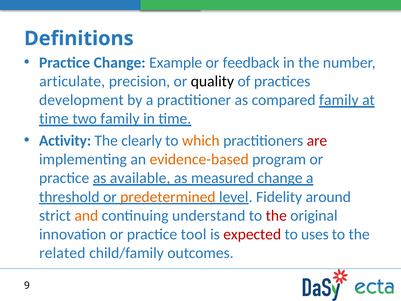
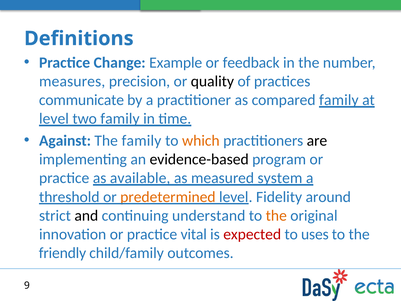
articulate: articulate -> measures
development: development -> communicate
time at (54, 119): time -> level
Activity: Activity -> Against
The clearly: clearly -> family
are colour: red -> black
evidence-based colour: orange -> black
measured change: change -> system
and colour: orange -> black
the at (276, 215) colour: red -> orange
tool: tool -> vital
related: related -> friendly
